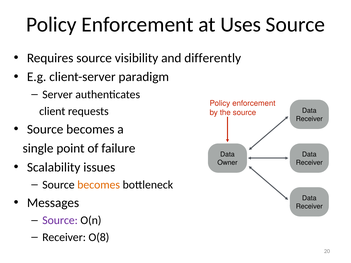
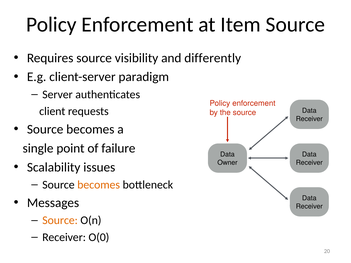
Uses: Uses -> Item
Source at (60, 221) colour: purple -> orange
O(8: O(8 -> O(0
